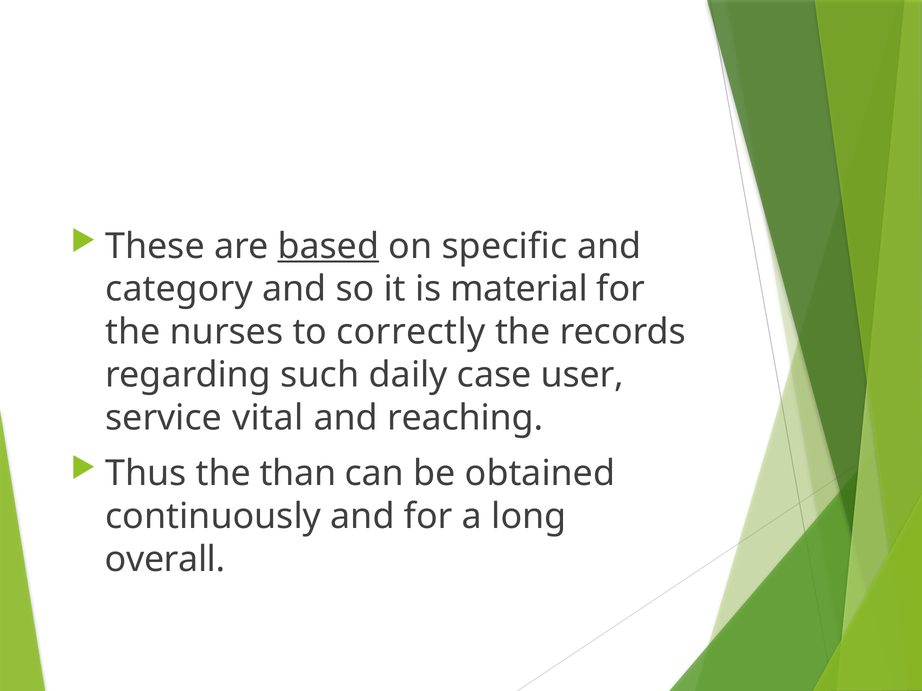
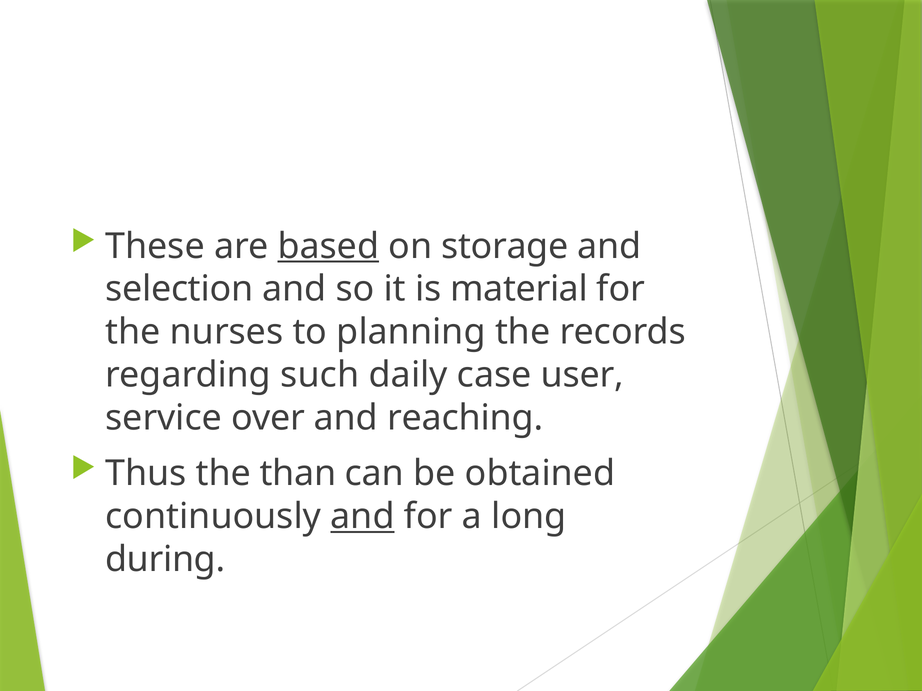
specific: specific -> storage
category: category -> selection
correctly: correctly -> planning
vital: vital -> over
and at (362, 517) underline: none -> present
overall: overall -> during
